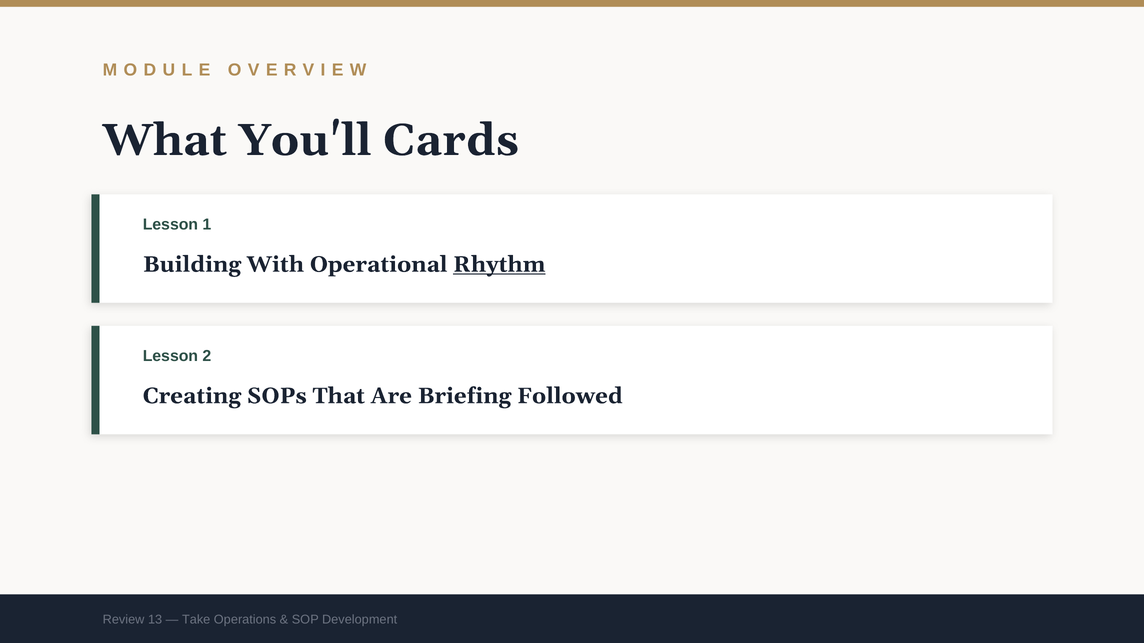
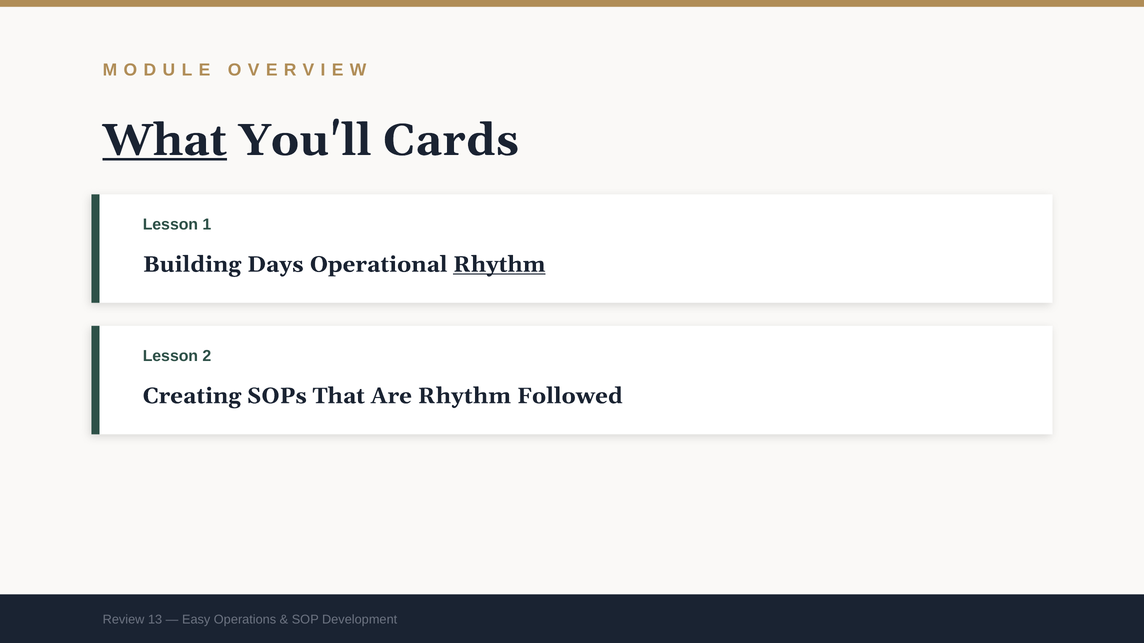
What underline: none -> present
With: With -> Days
Are Briefing: Briefing -> Rhythm
Take: Take -> Easy
